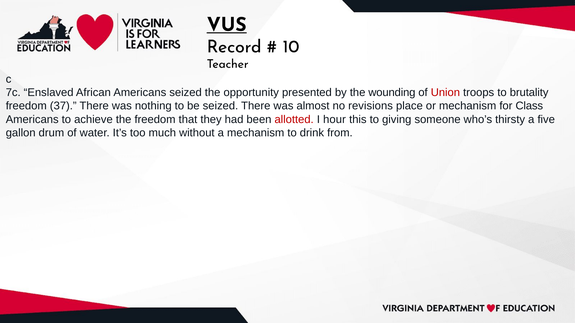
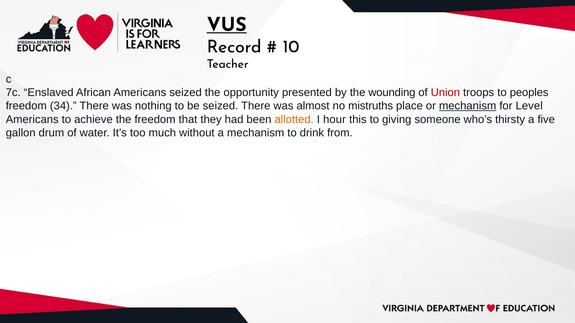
brutality: brutality -> peoples
37: 37 -> 34
revisions: revisions -> mistruths
mechanism at (468, 106) underline: none -> present
Class: Class -> Level
allotted colour: red -> orange
